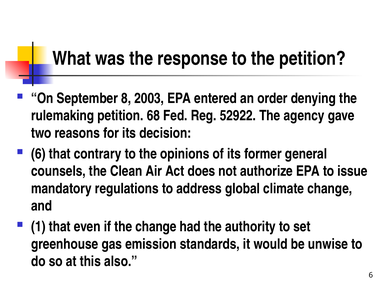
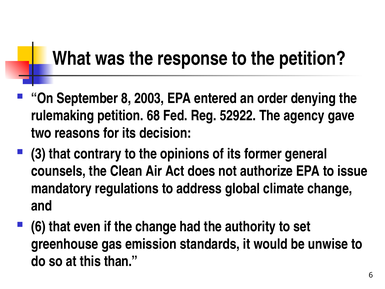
6 at (38, 154): 6 -> 3
1 at (38, 226): 1 -> 6
also: also -> than
